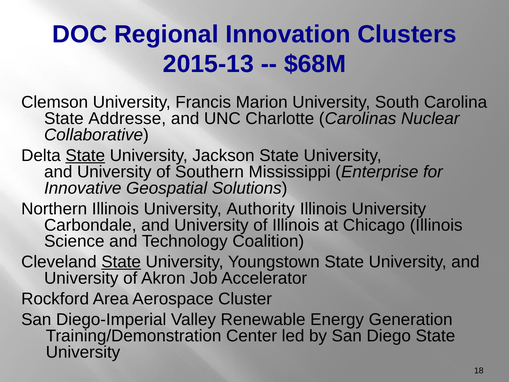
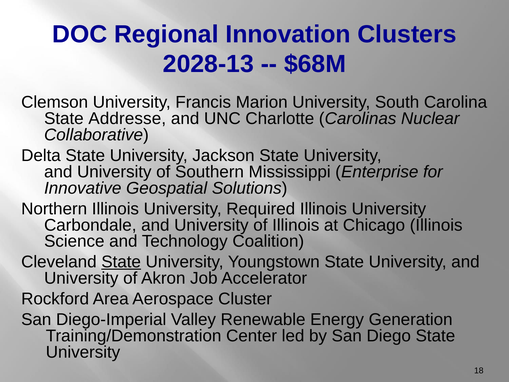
2015-13: 2015-13 -> 2028-13
State at (85, 155) underline: present -> none
Authority: Authority -> Required
